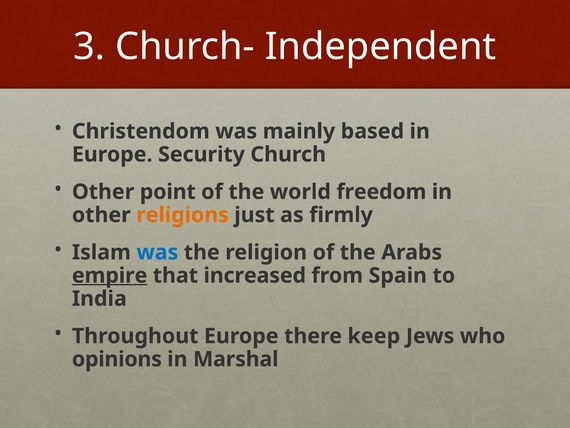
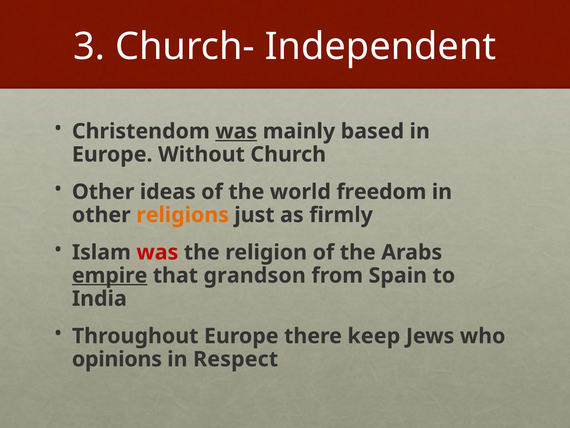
was at (236, 131) underline: none -> present
Security: Security -> Without
point: point -> ideas
was at (157, 252) colour: blue -> red
increased: increased -> grandson
Marshal: Marshal -> Respect
